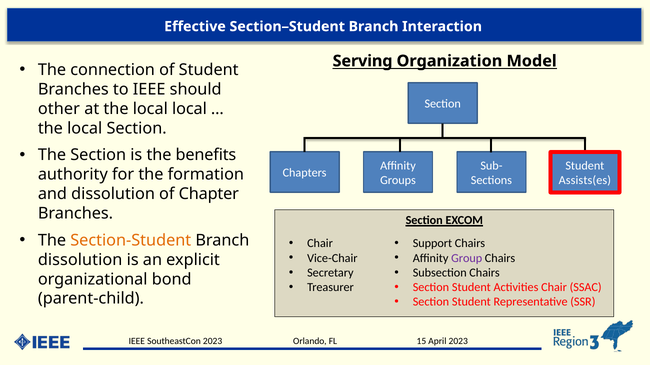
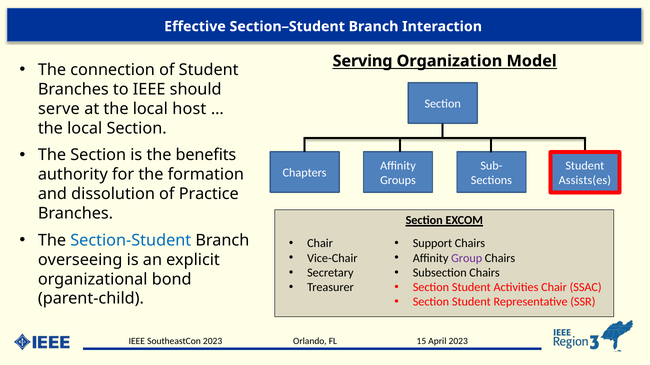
other: other -> serve
local local: local -> host
Chapter: Chapter -> Practice
Section-Student colour: orange -> blue
dissolution at (80, 260): dissolution -> overseeing
